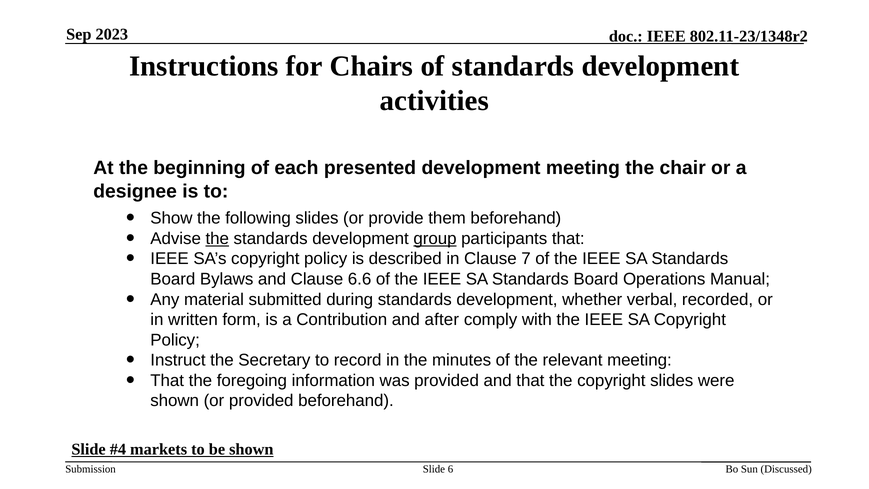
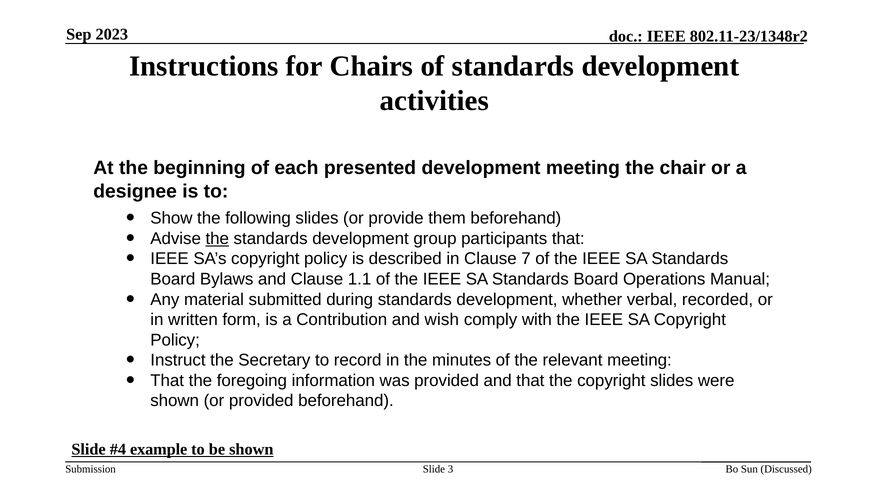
group underline: present -> none
6.6: 6.6 -> 1.1
after: after -> wish
markets: markets -> example
6: 6 -> 3
